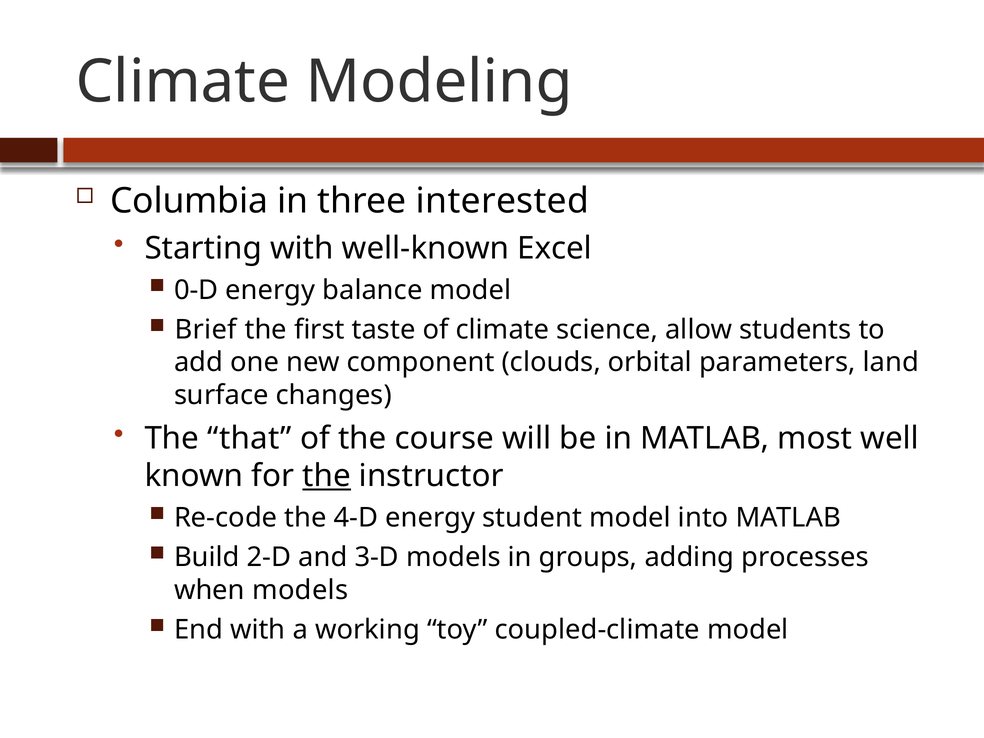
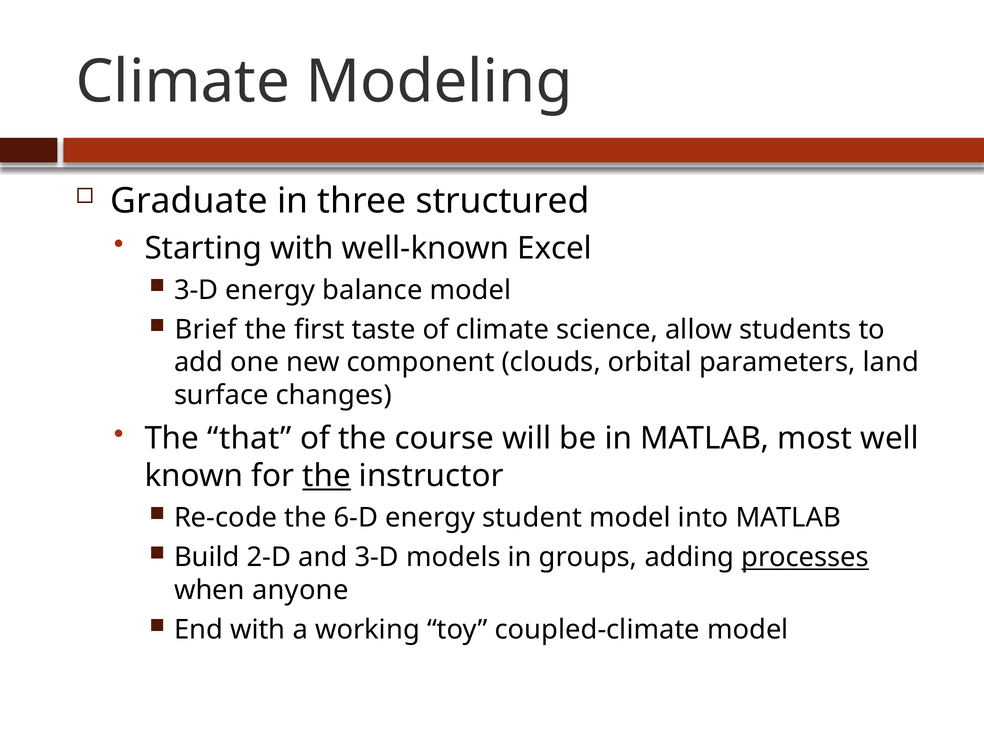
Columbia: Columbia -> Graduate
interested: interested -> structured
0-D at (196, 290): 0-D -> 3-D
4-D: 4-D -> 6-D
processes underline: none -> present
when models: models -> anyone
